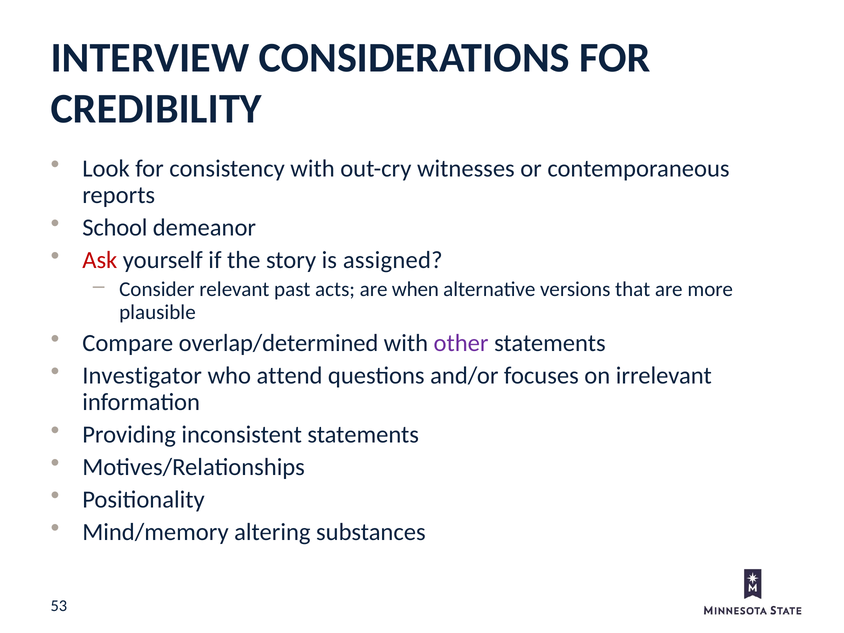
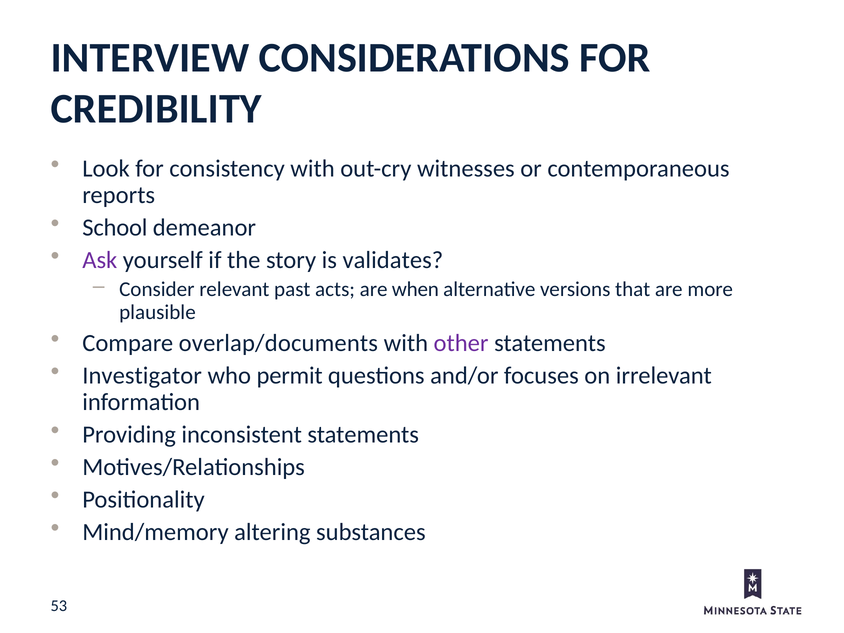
Ask colour: red -> purple
assigned: assigned -> validates
overlap/determined: overlap/determined -> overlap/documents
attend: attend -> permit
